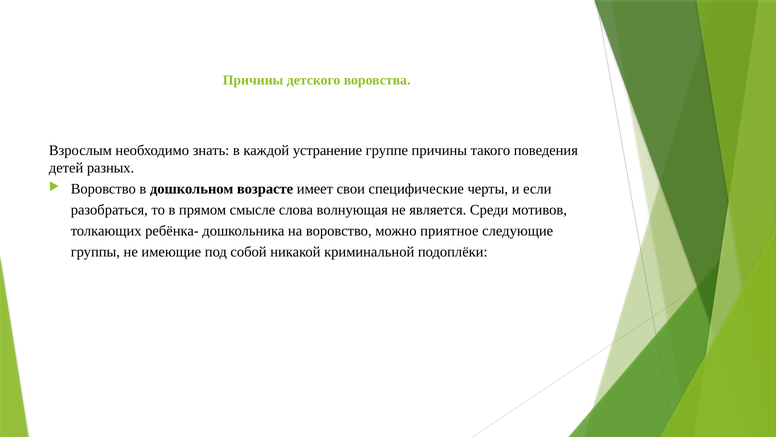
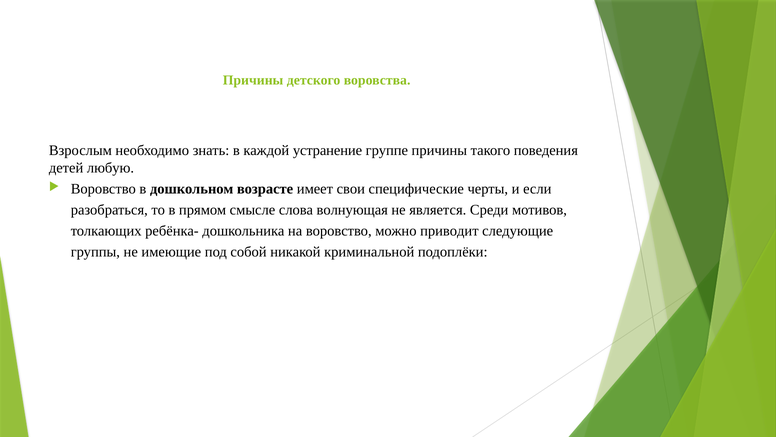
разных: разных -> любую
приятное: приятное -> приводит
